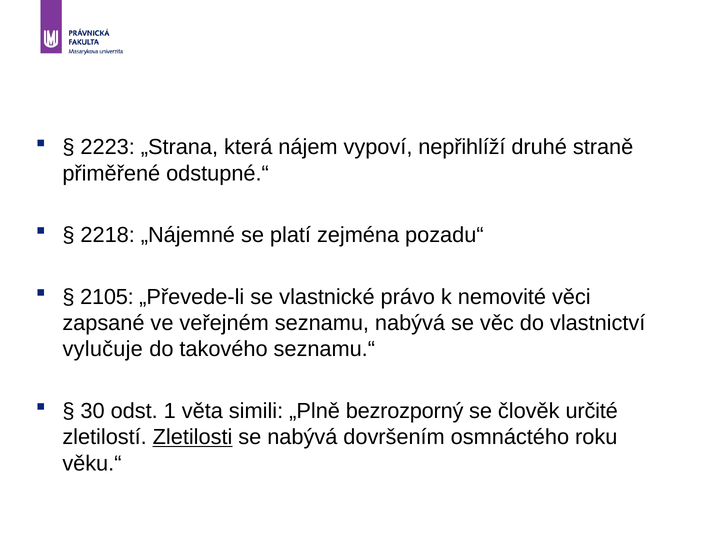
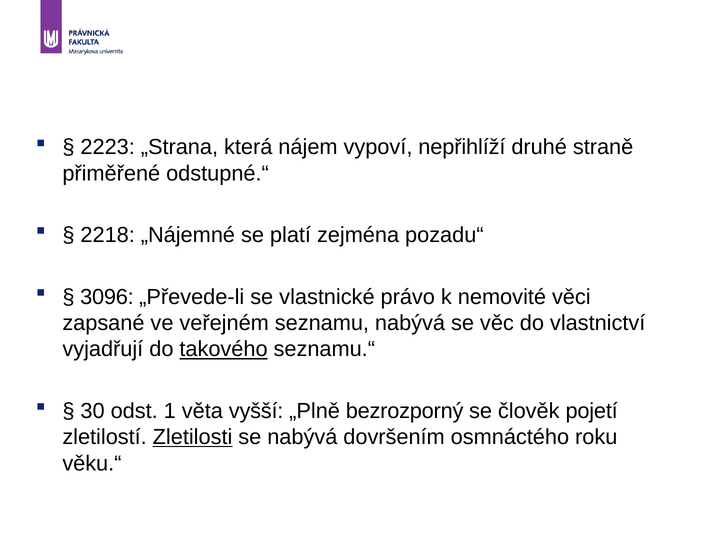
2105: 2105 -> 3096
vylučuje: vylučuje -> vyjadřují
takového underline: none -> present
simili: simili -> vyšší
určité: určité -> pojetí
